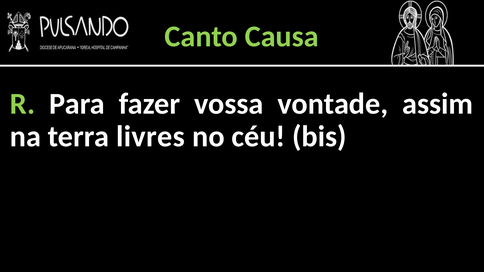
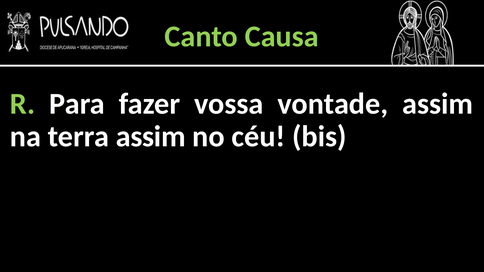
terra livres: livres -> assim
